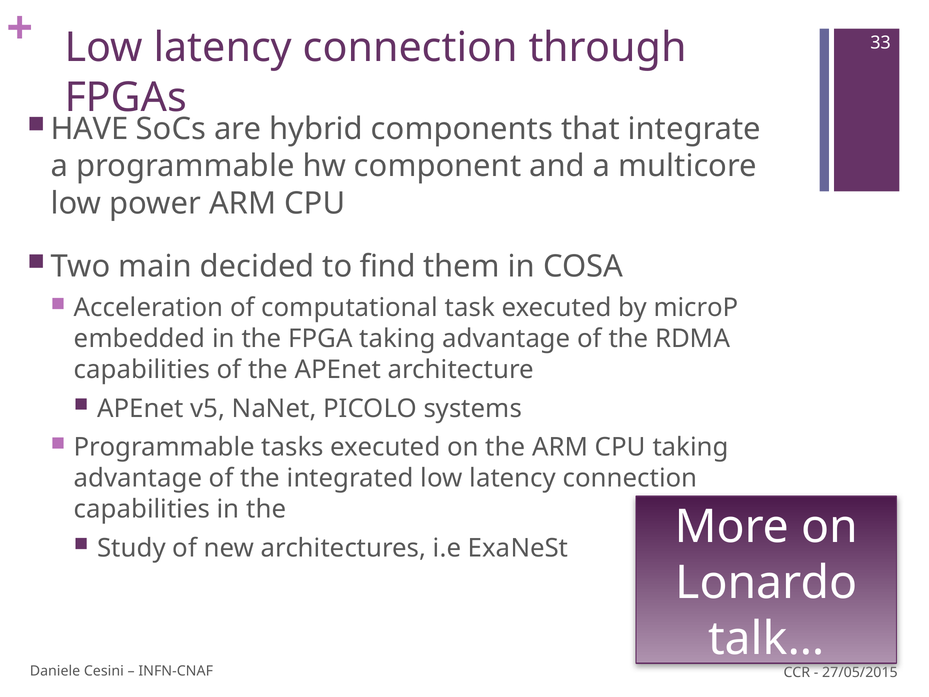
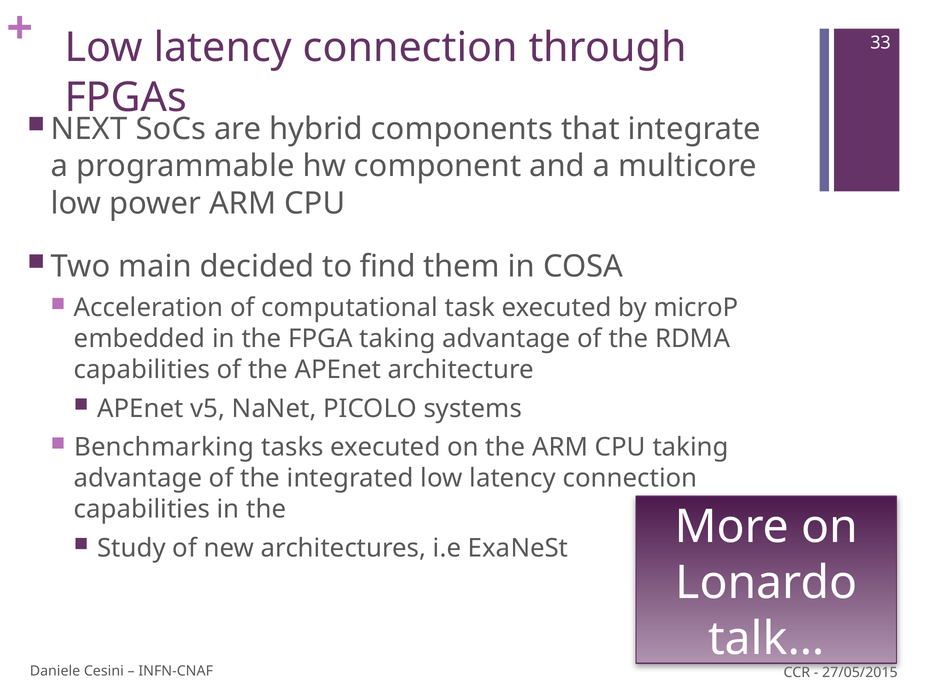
HAVE: HAVE -> NEXT
Programmable at (164, 447): Programmable -> Benchmarking
